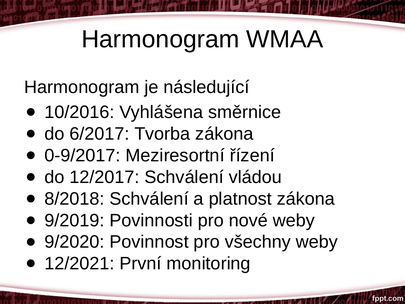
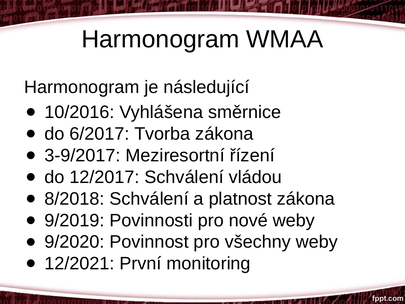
0-9/2017: 0-9/2017 -> 3-9/2017
